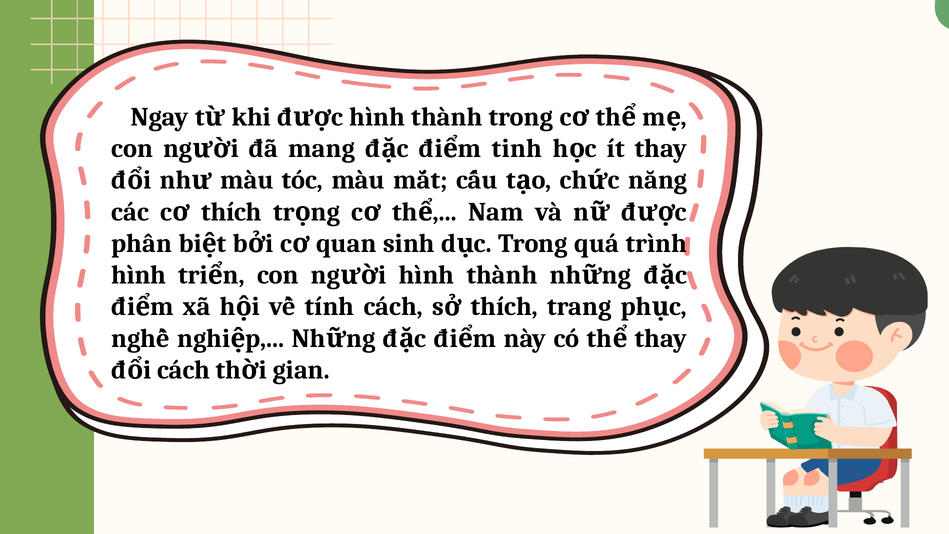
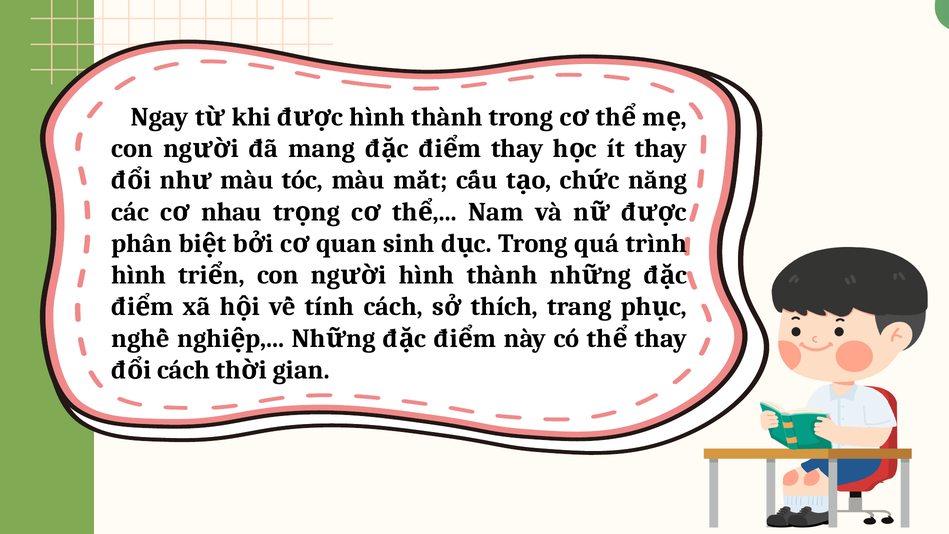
tinh at (517, 149): tinh -> thay
thích at (231, 212): thích -> nhau
